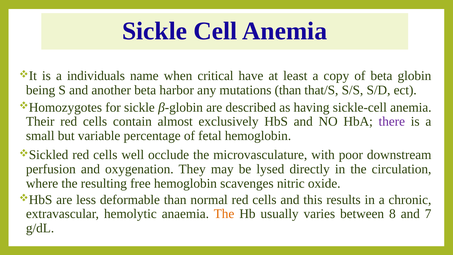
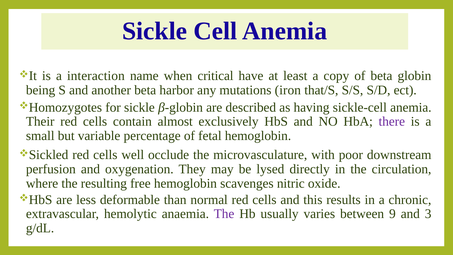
individuals: individuals -> interaction
mutations than: than -> iron
The at (224, 214) colour: orange -> purple
8: 8 -> 9
7: 7 -> 3
